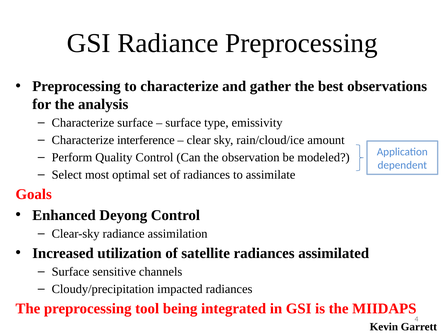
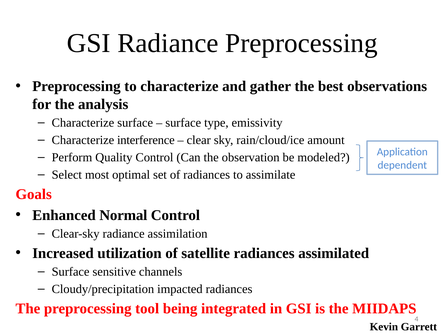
Deyong: Deyong -> Normal
